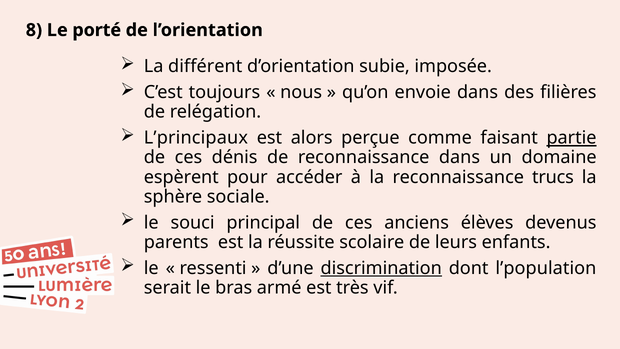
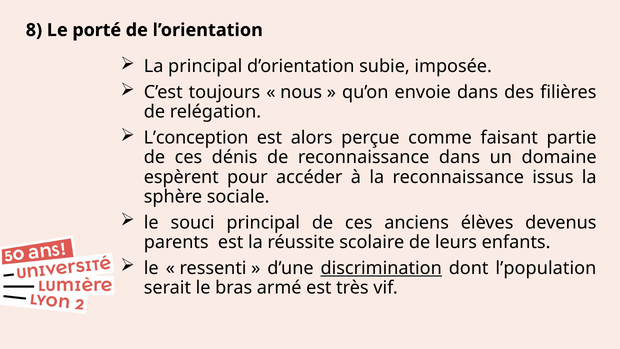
La différent: différent -> principal
L’principaux: L’principaux -> L’conception
partie underline: present -> none
trucs: trucs -> issus
